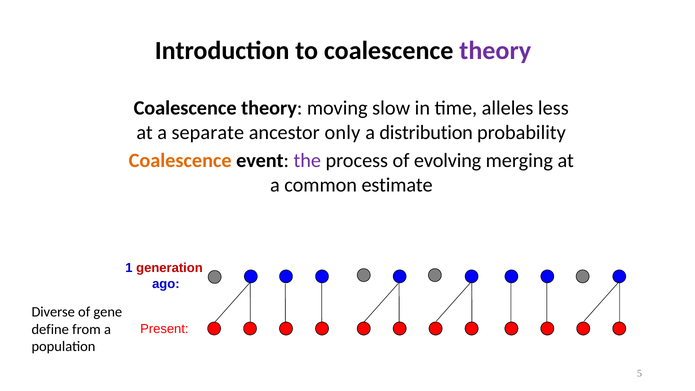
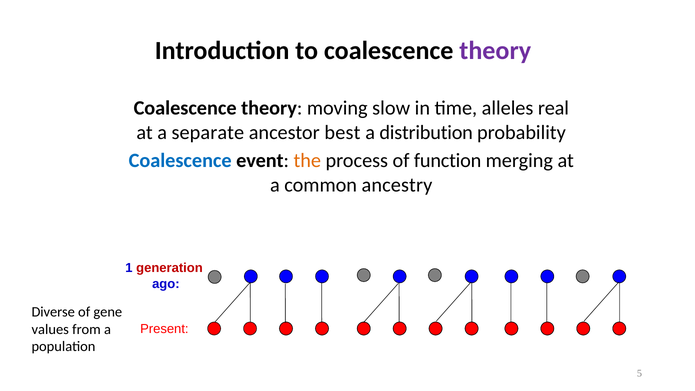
less: less -> real
only: only -> best
Coalescence at (180, 161) colour: orange -> blue
the colour: purple -> orange
evolving: evolving -> function
estimate: estimate -> ancestry
define: define -> values
